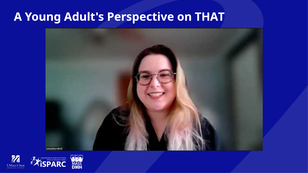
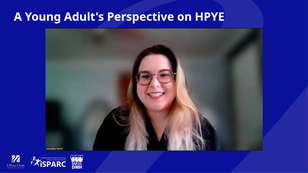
THAT: THAT -> HPYE
